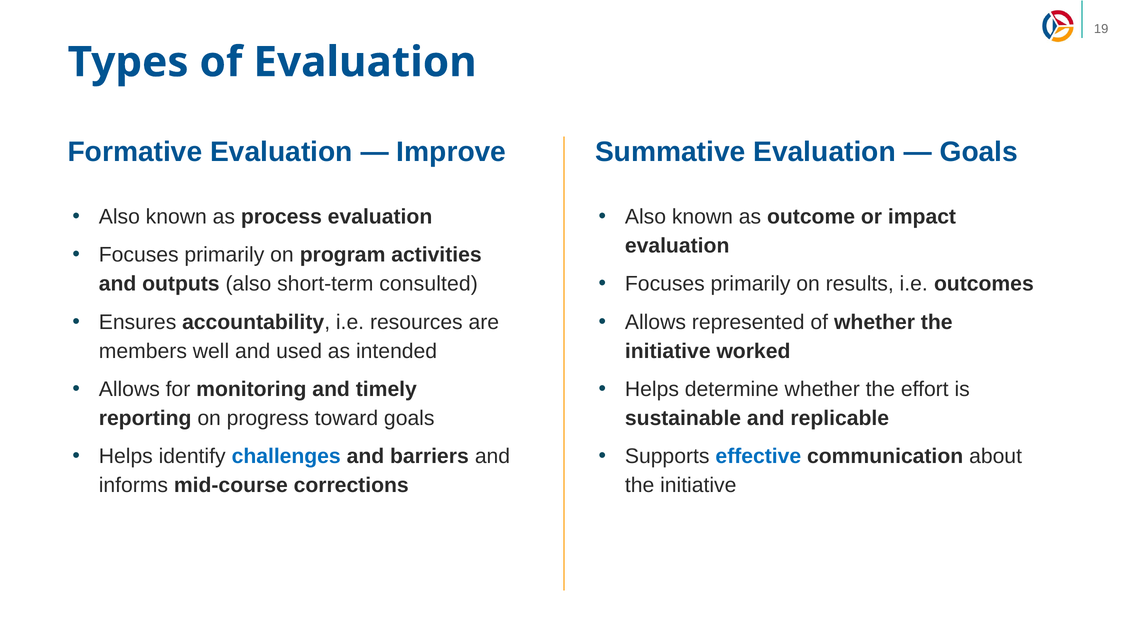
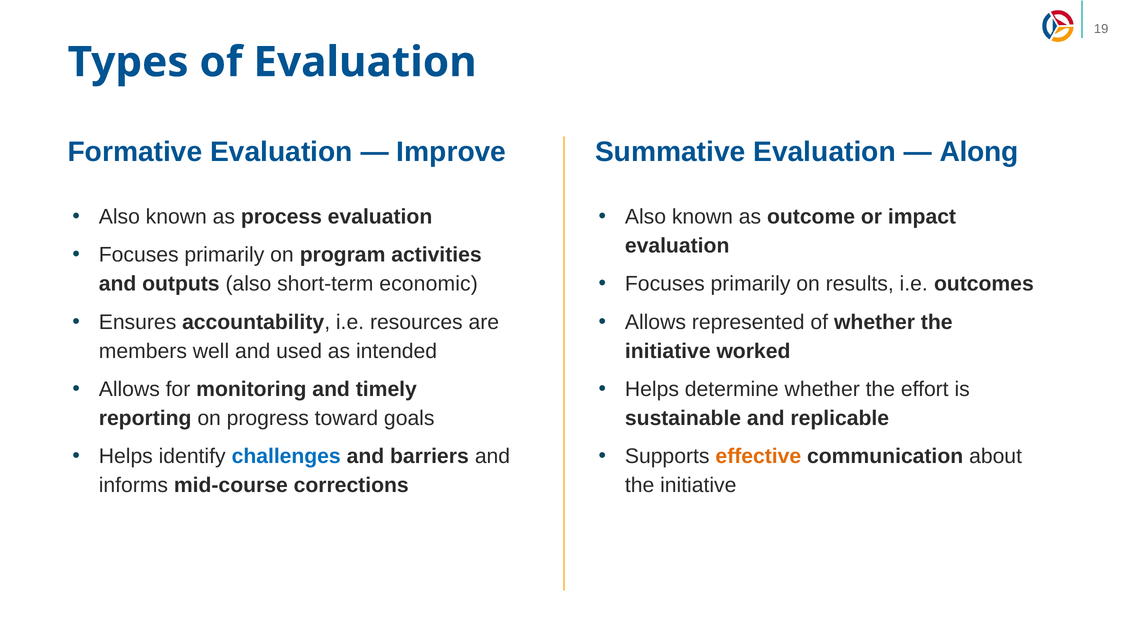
Goals at (979, 152): Goals -> Along
consulted: consulted -> economic
effective colour: blue -> orange
